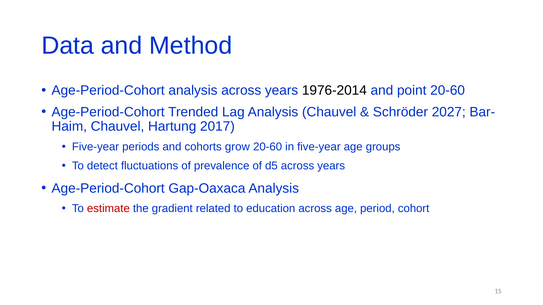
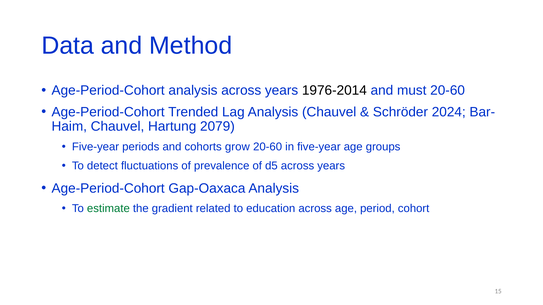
point: point -> must
2027: 2027 -> 2024
2017: 2017 -> 2079
estimate colour: red -> green
